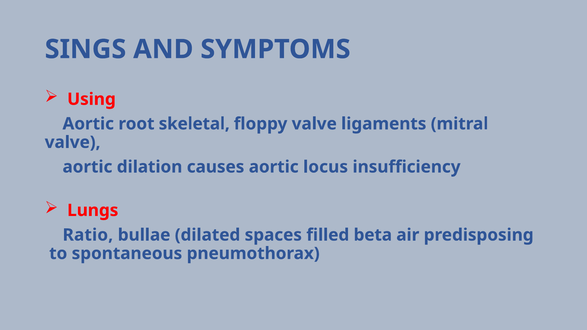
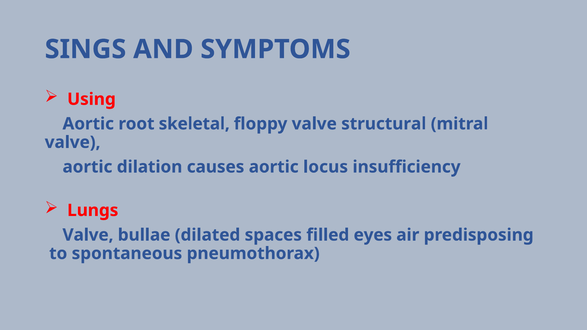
ligaments: ligaments -> structural
Ratio at (88, 235): Ratio -> Valve
beta: beta -> eyes
